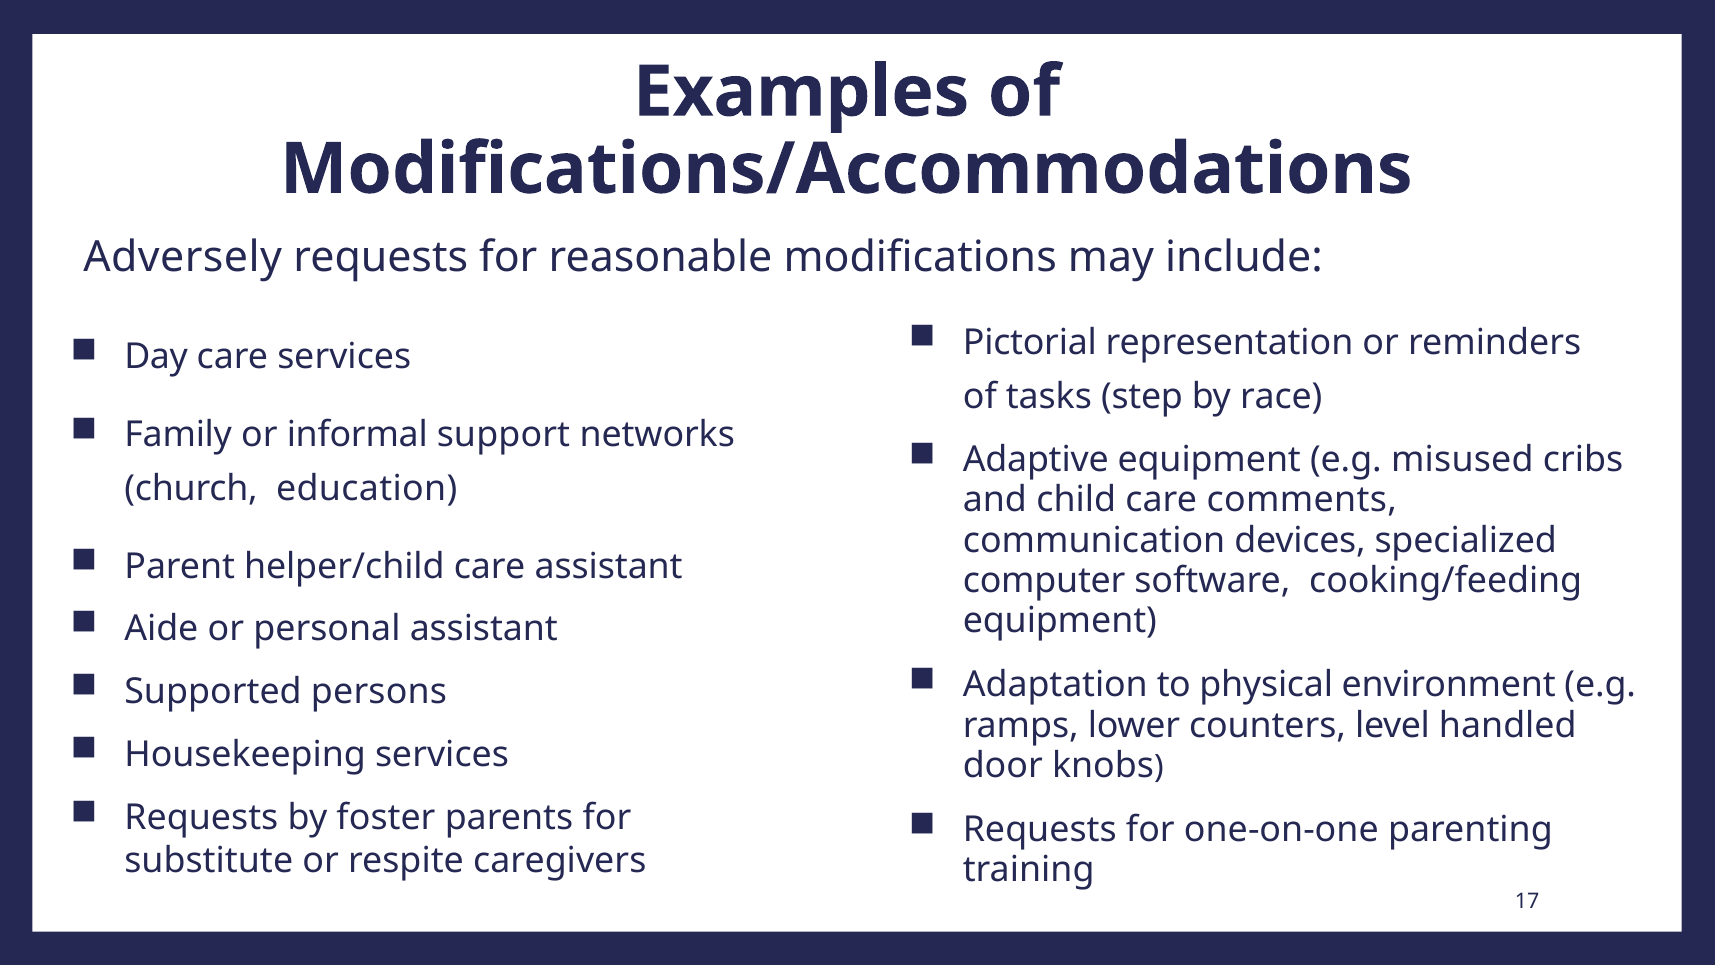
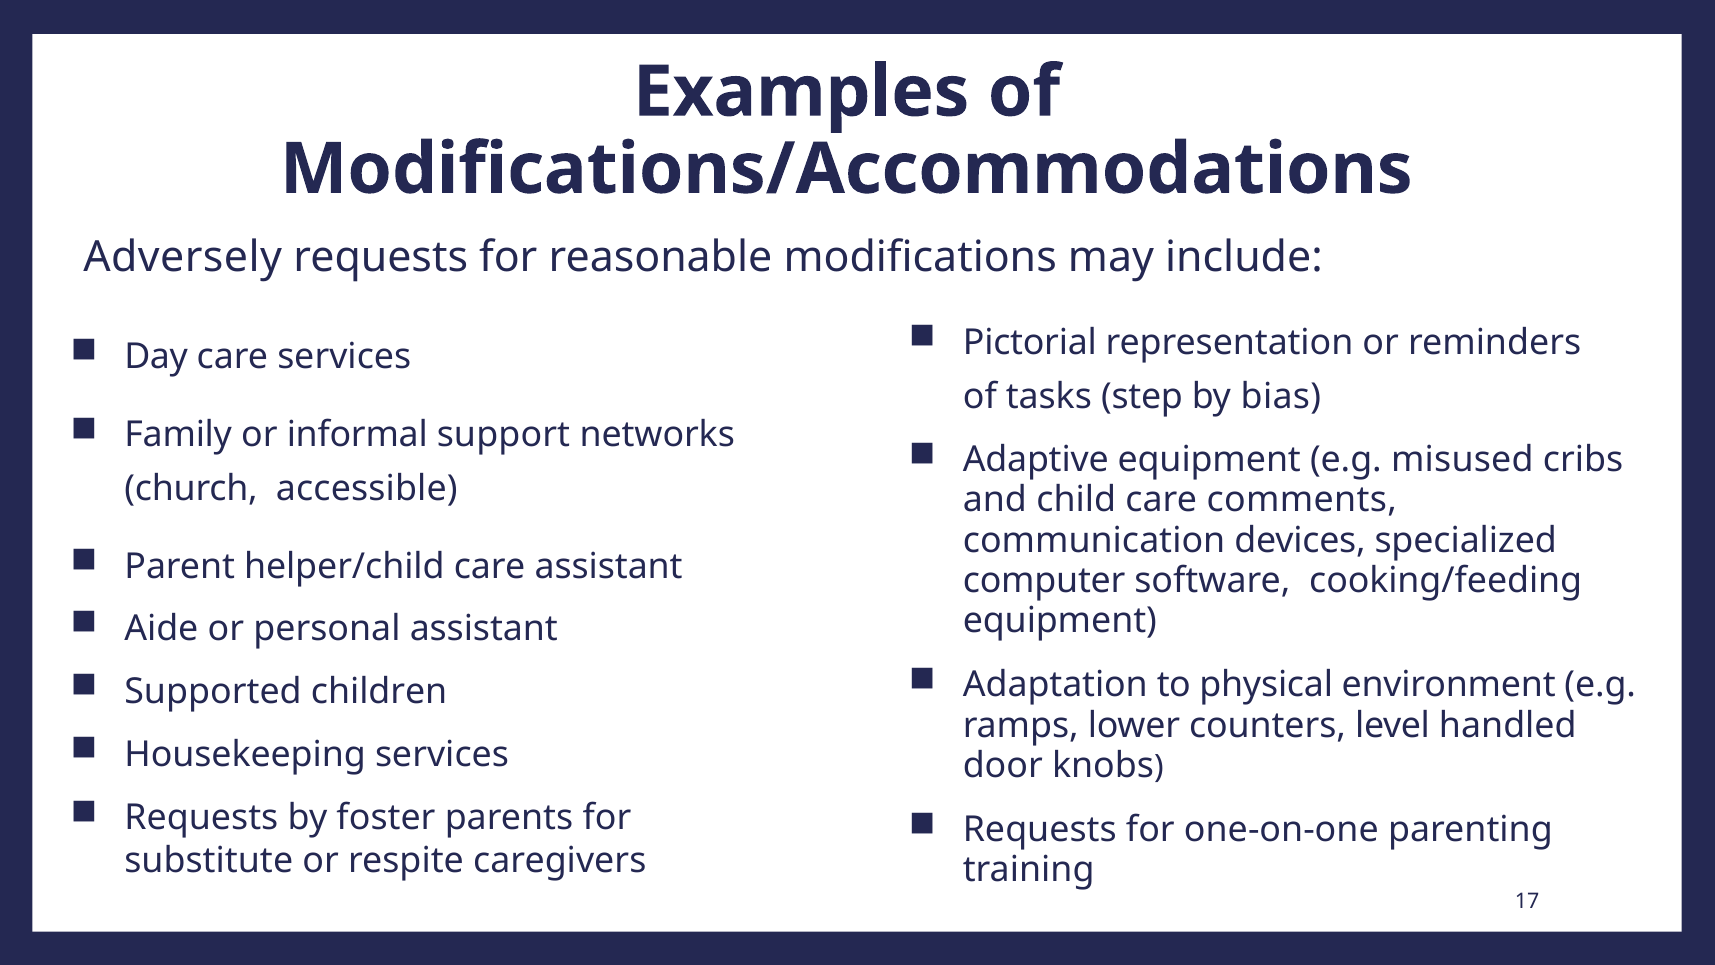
race: race -> bias
education: education -> accessible
persons: persons -> children
